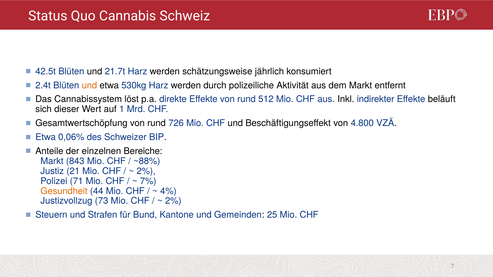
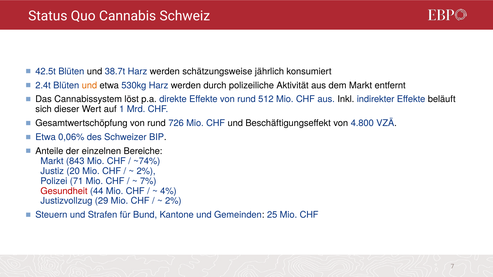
21.7t: 21.7t -> 38.7t
~88%: ~88% -> ~74%
21: 21 -> 20
Gesundheit colour: orange -> red
73: 73 -> 29
